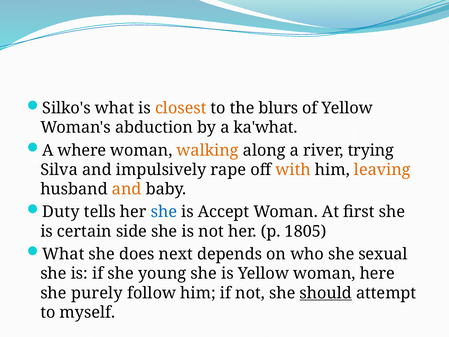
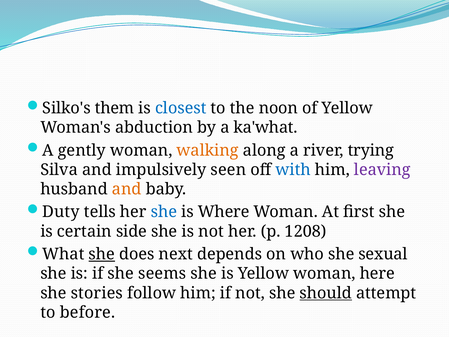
Silko's what: what -> them
closest colour: orange -> blue
blurs: blurs -> noon
where: where -> gently
rape: rape -> seen
with colour: orange -> blue
leaving colour: orange -> purple
Accept: Accept -> Where
1805: 1805 -> 1208
she at (102, 254) underline: none -> present
young: young -> seems
purely: purely -> stories
myself: myself -> before
